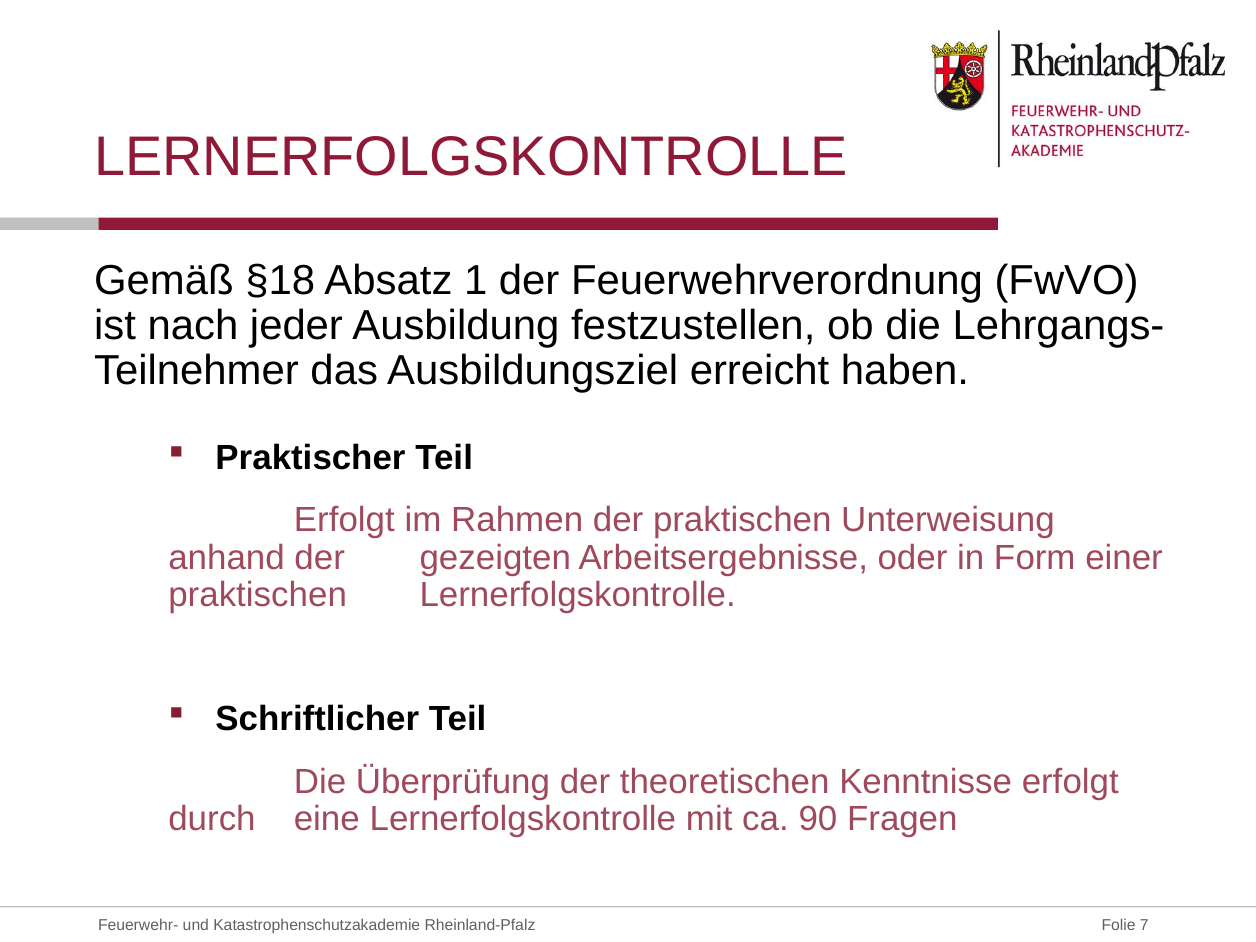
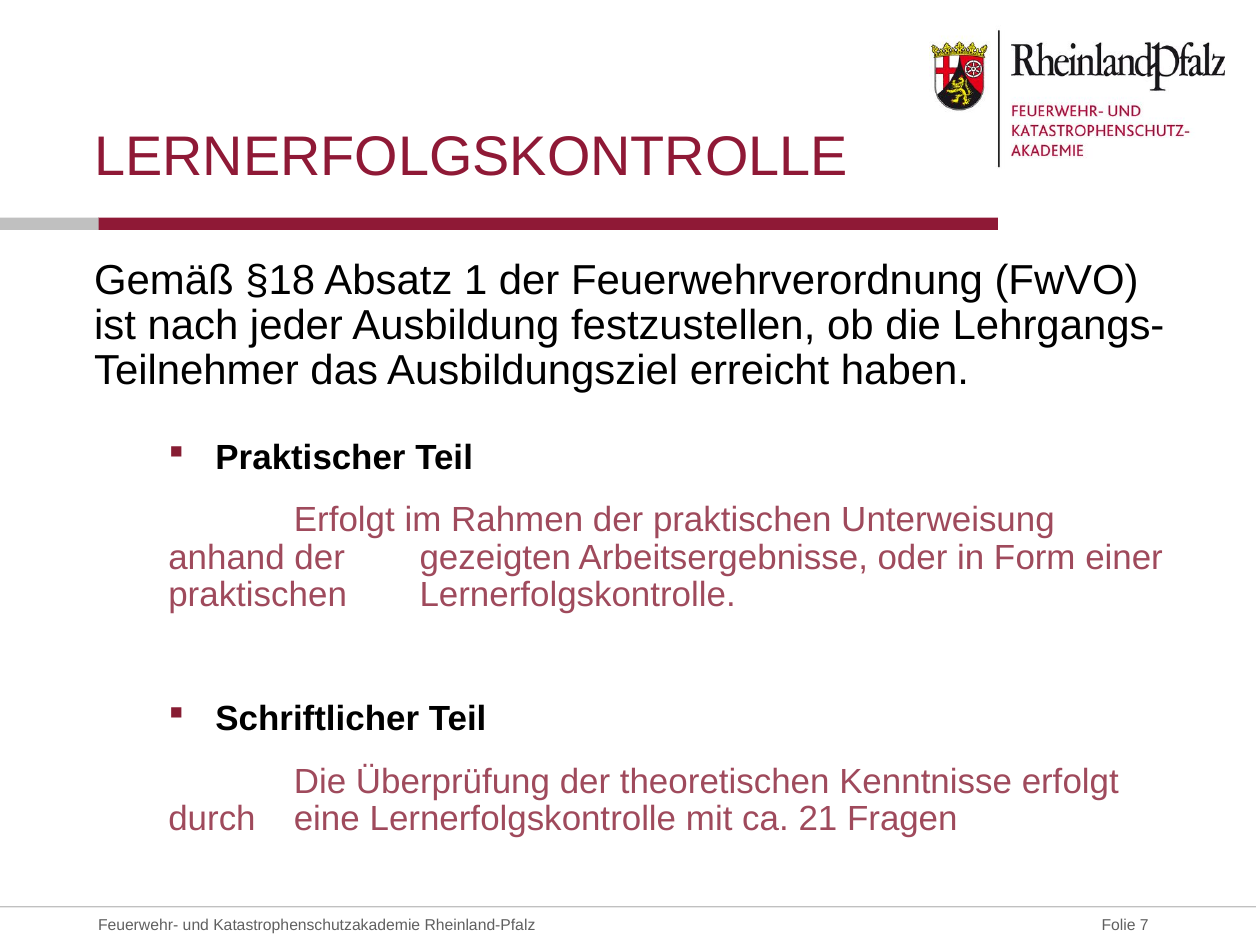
90: 90 -> 21
